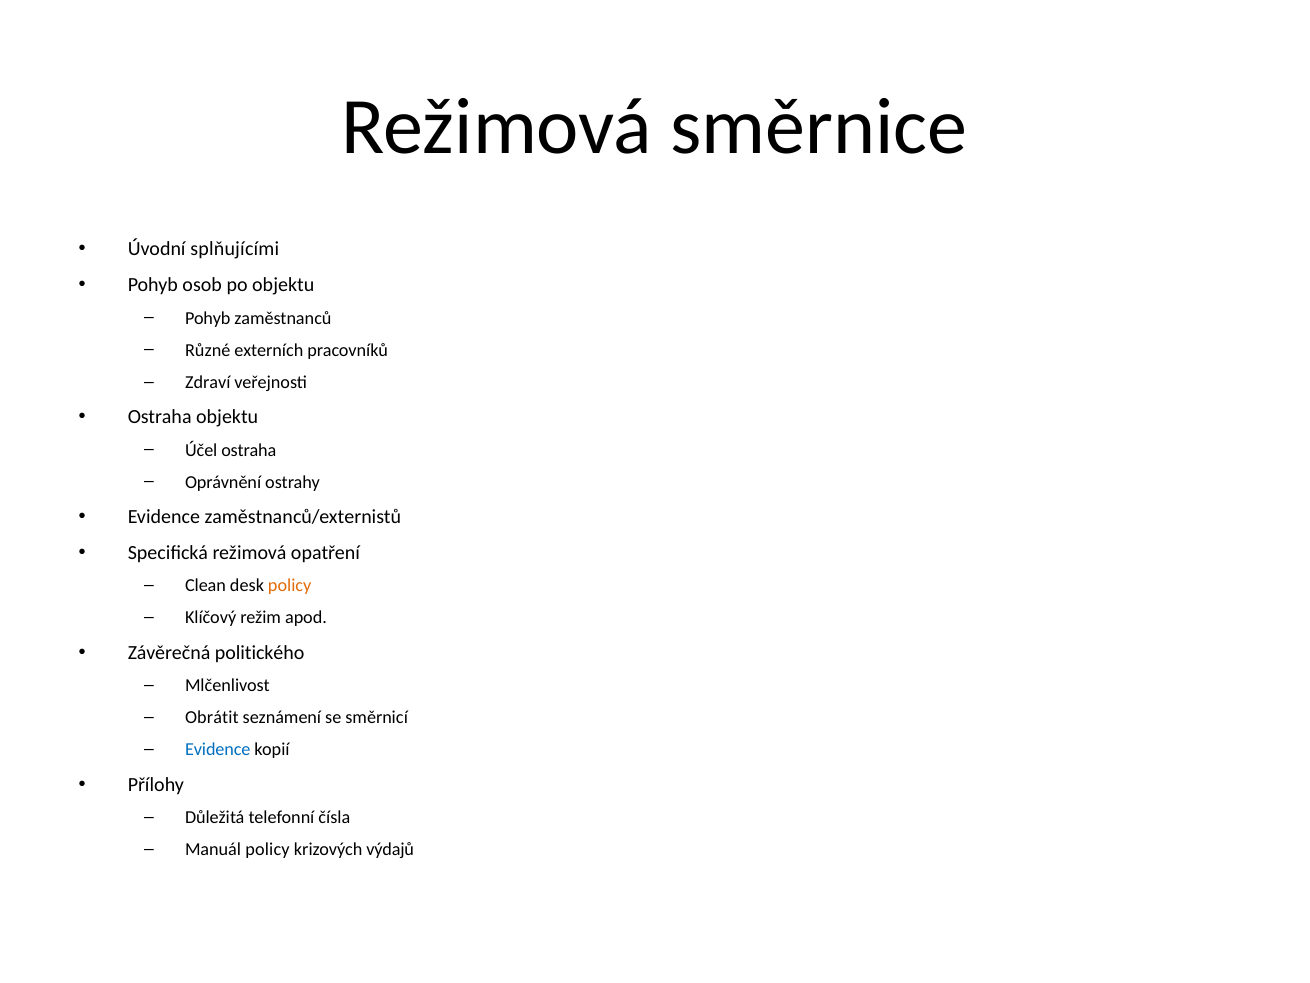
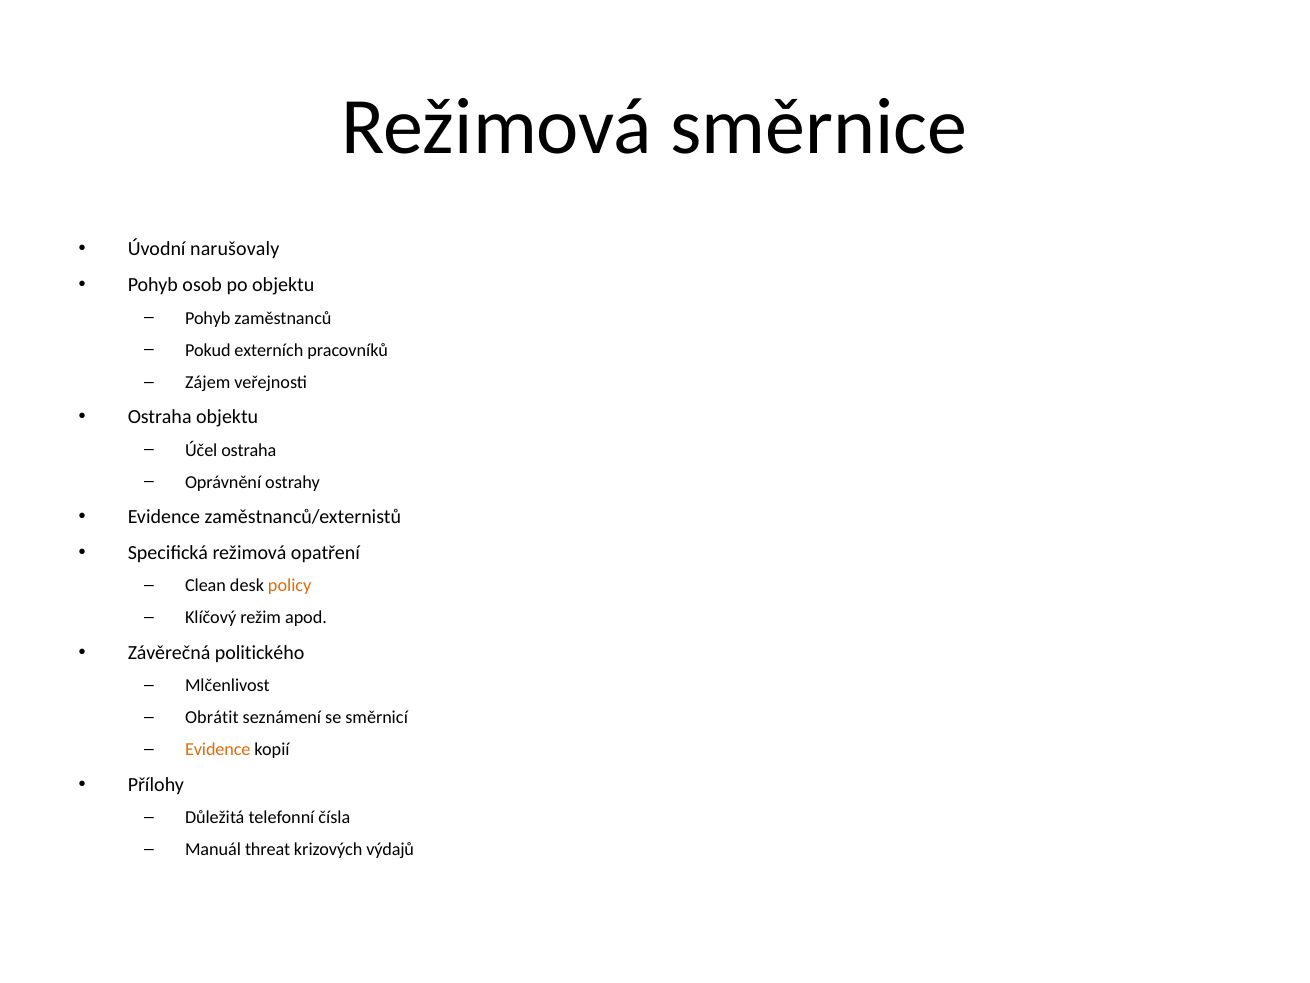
splňujícími: splňujícími -> narušovaly
Různé: Různé -> Pokud
Zdraví: Zdraví -> Zájem
Evidence at (218, 749) colour: blue -> orange
Manuál policy: policy -> threat
